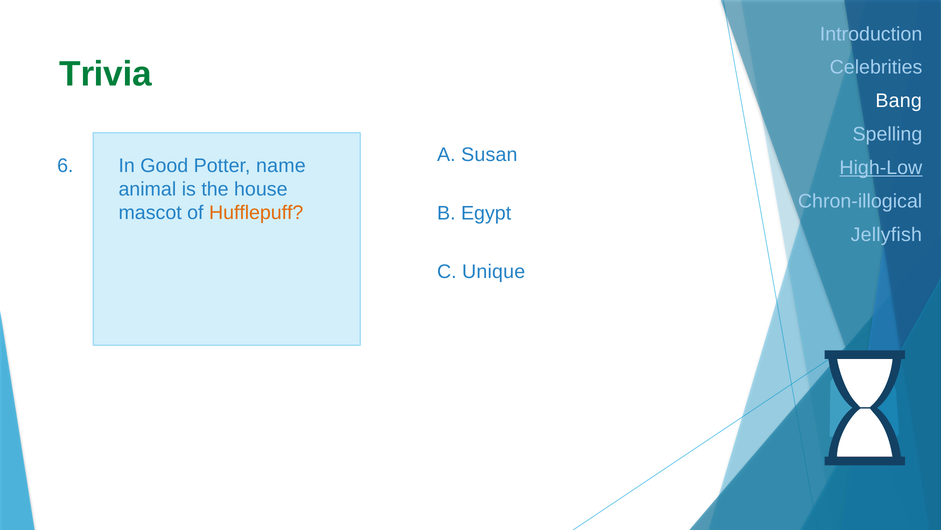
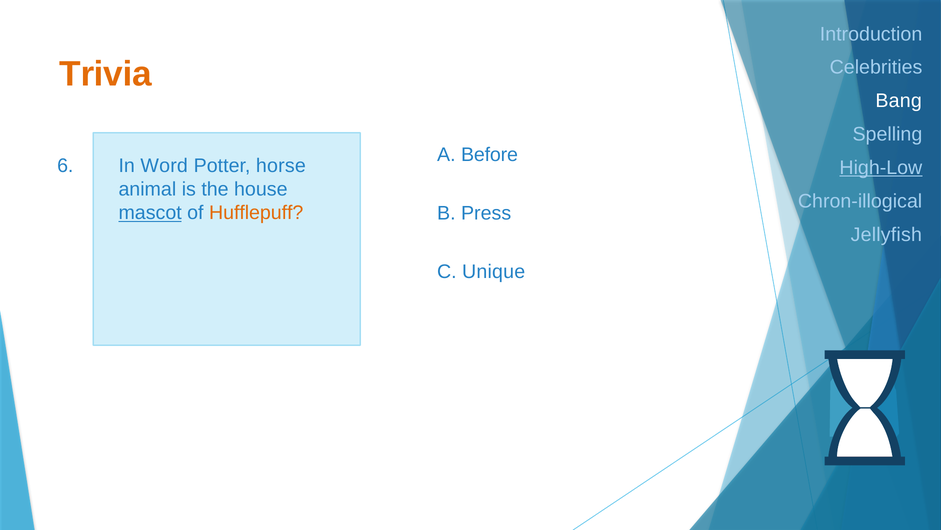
Trivia colour: green -> orange
Susan: Susan -> Before
Good: Good -> Word
name: name -> horse
mascot underline: none -> present
Egypt: Egypt -> Press
